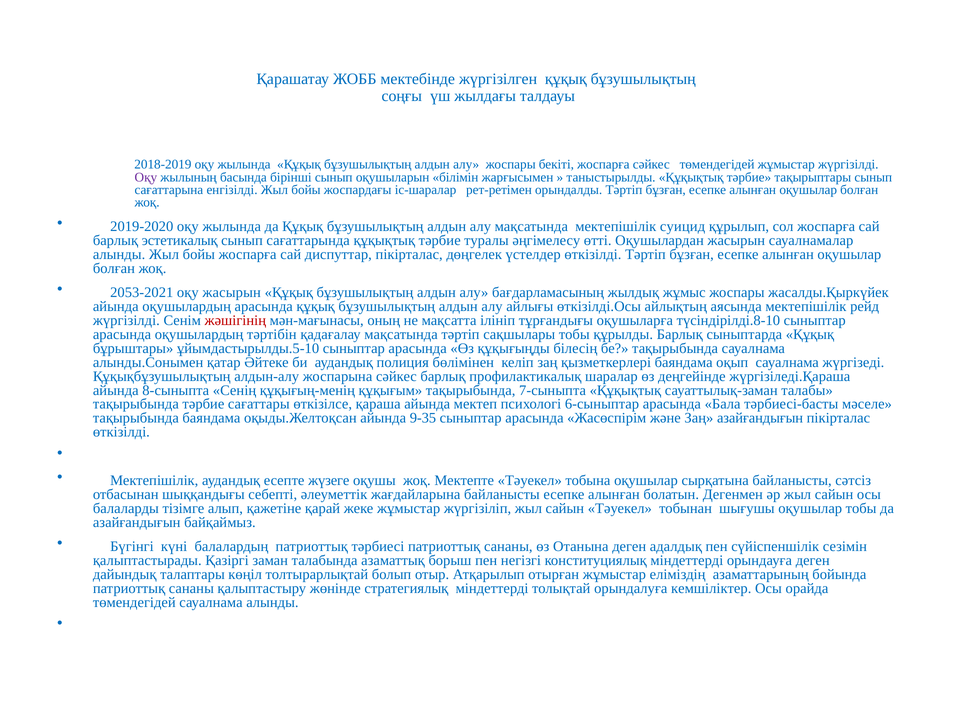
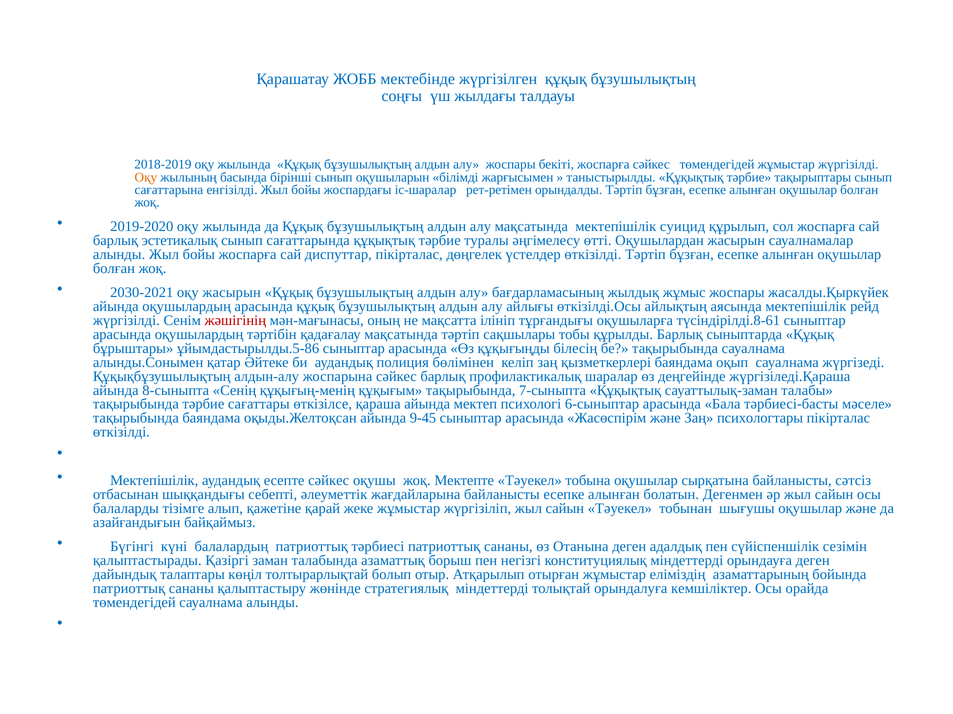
Оқу at (146, 177) colour: purple -> orange
білімін: білімін -> білімді
2053-2021: 2053-2021 -> 2030-2021
түсіндірілді.8-10: түсіндірілді.8-10 -> түсіндірілді.8-61
ұйымдастырылды.5-10: ұйымдастырылды.5-10 -> ұйымдастырылды.5-86
9-35: 9-35 -> 9-45
Заң азайғандығын: азайғандығын -> психологтары
есепте жүзеге: жүзеге -> сәйкес
оқушылар тобы: тобы -> және
